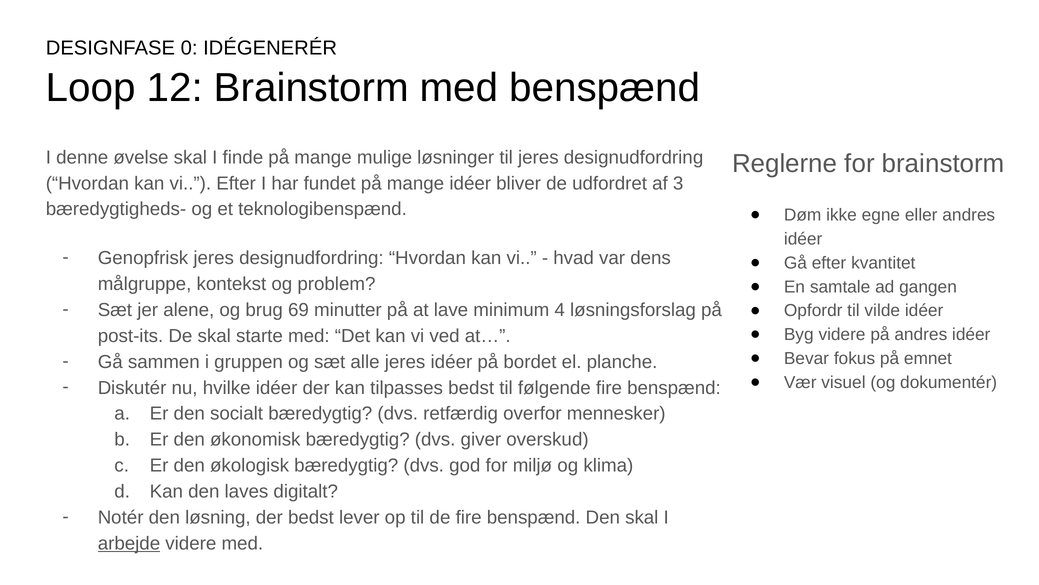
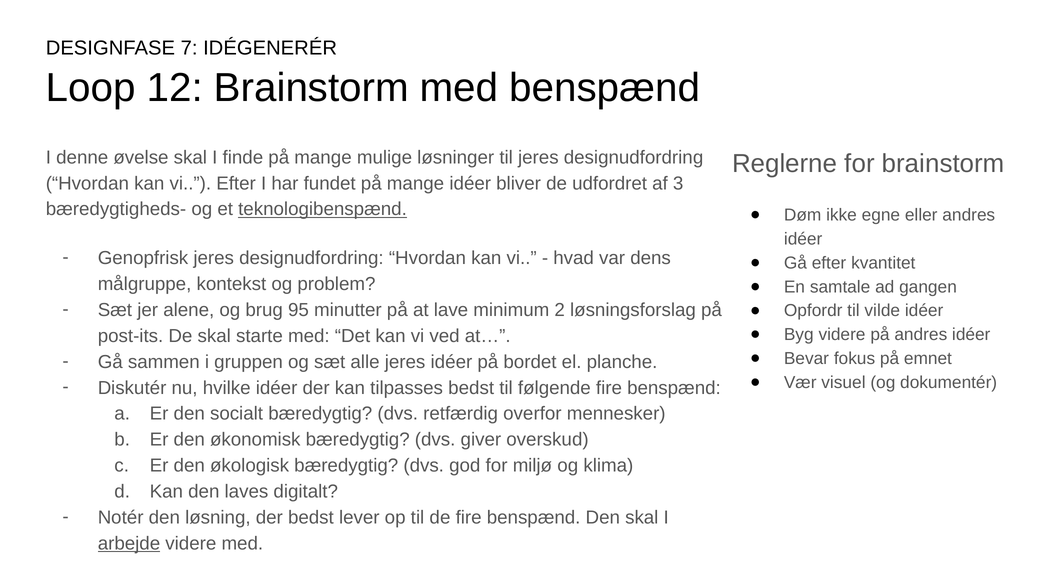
0: 0 -> 7
teknologibenspænd underline: none -> present
69: 69 -> 95
4: 4 -> 2
